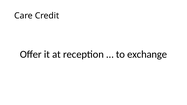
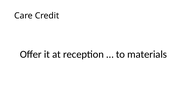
exchange: exchange -> materials
